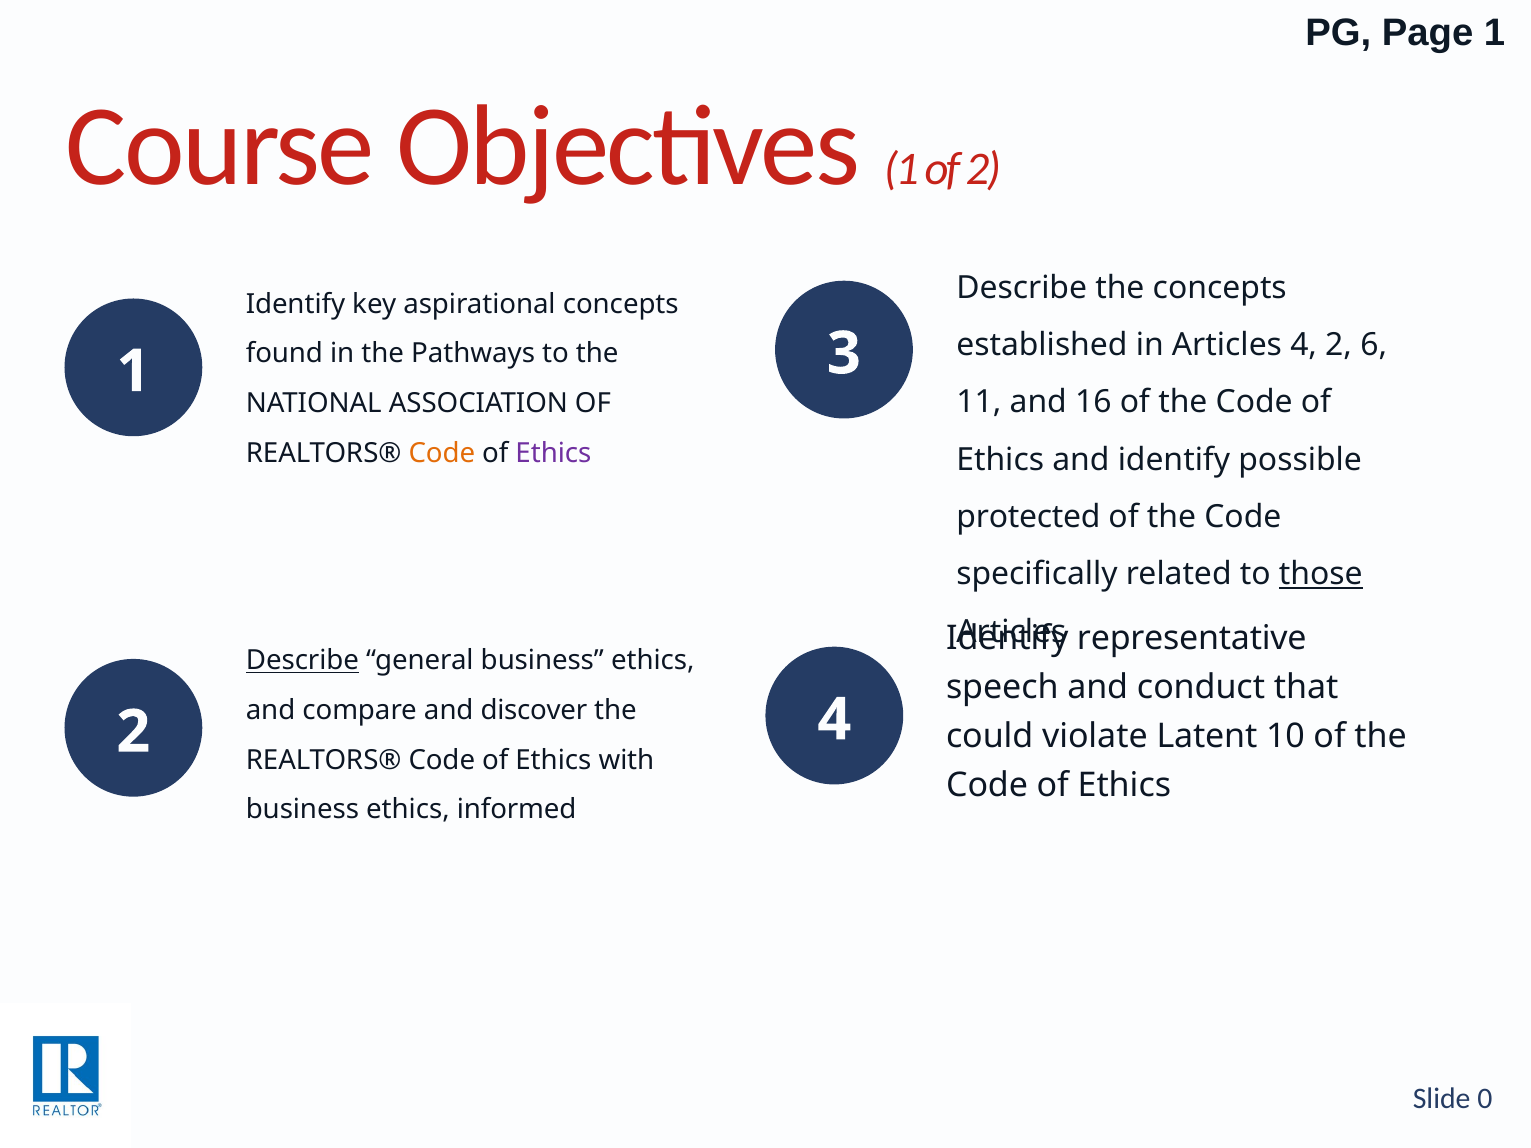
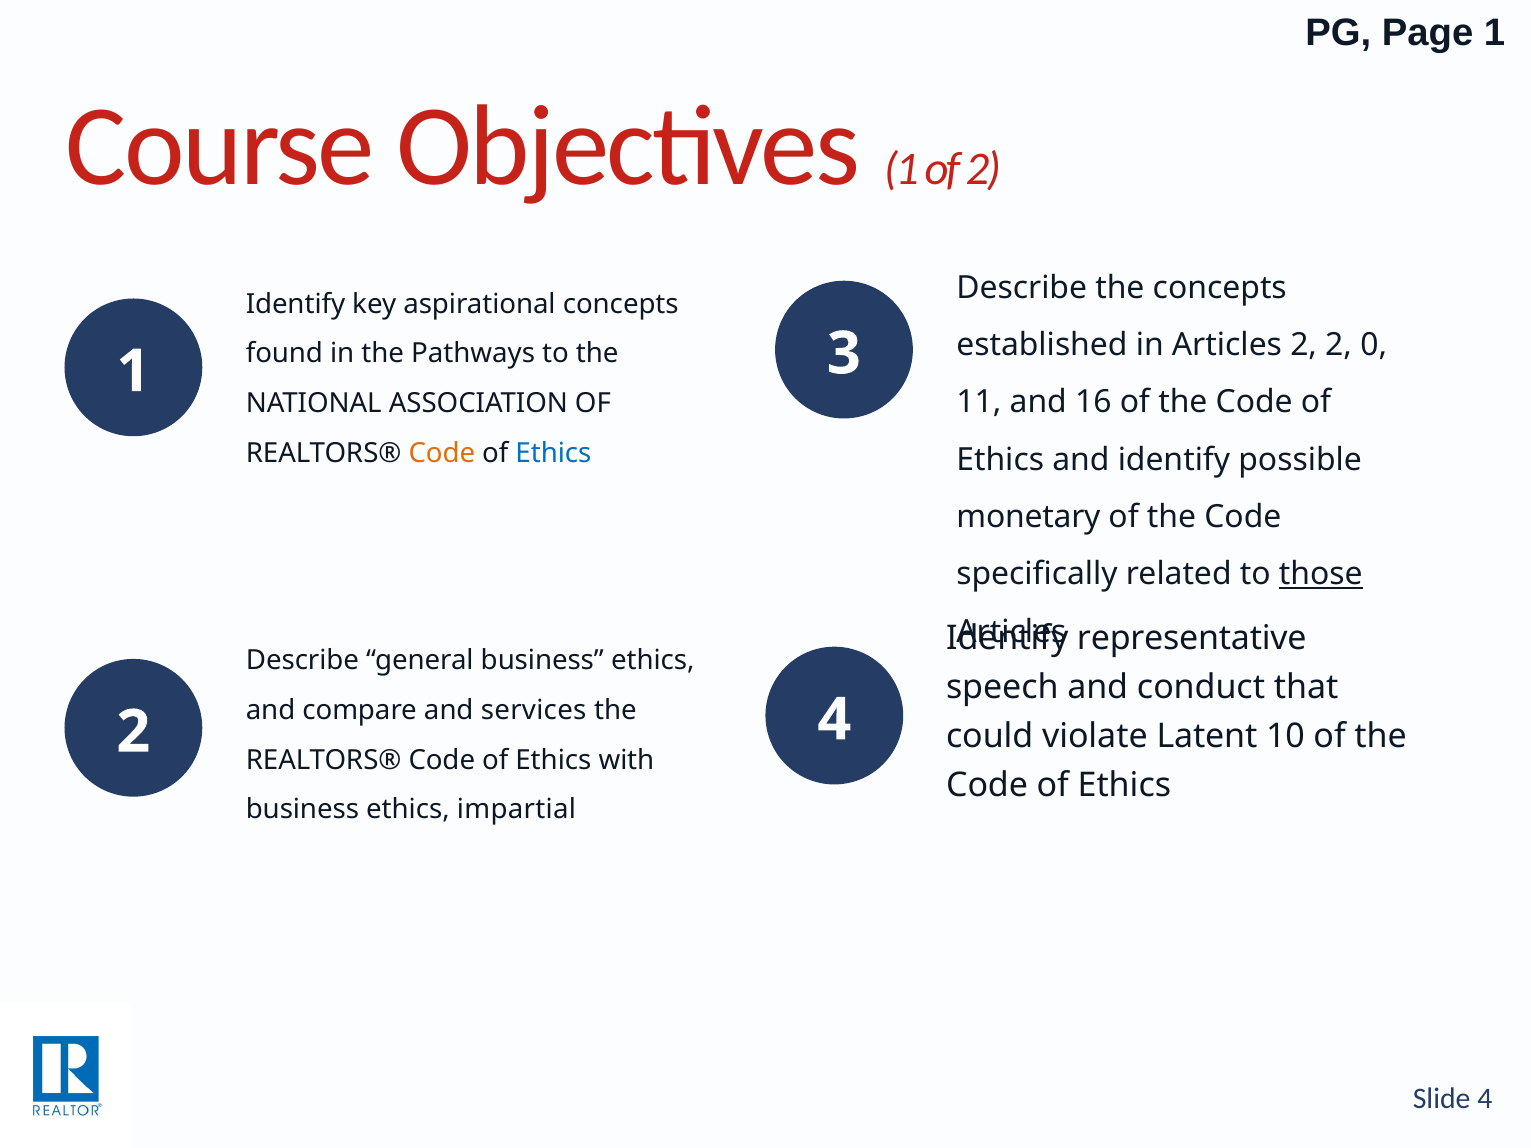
Articles 4: 4 -> 2
6: 6 -> 0
Ethics at (553, 453) colour: purple -> blue
protected: protected -> monetary
Describe at (302, 661) underline: present -> none
discover: discover -> services
informed: informed -> impartial
Slide 0: 0 -> 4
